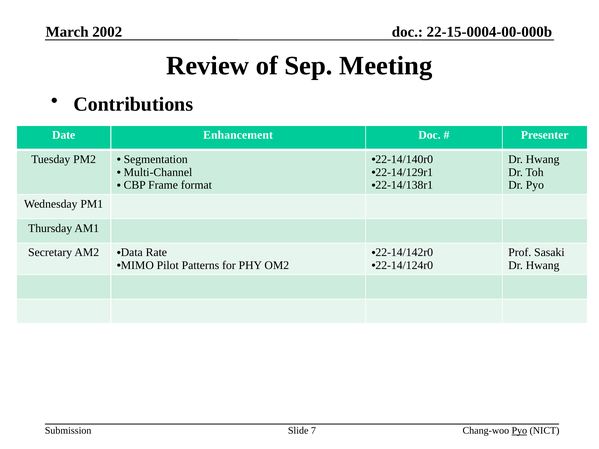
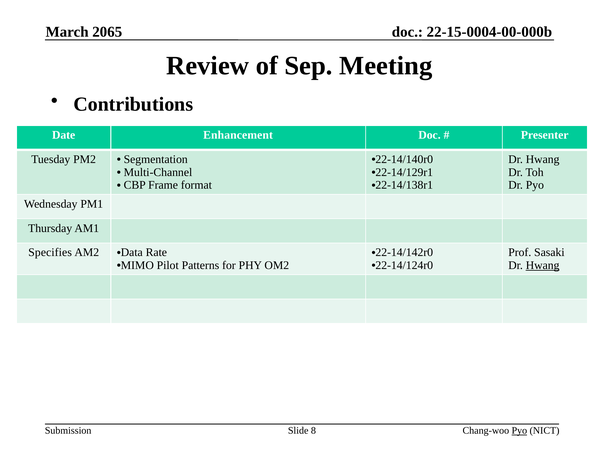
2002: 2002 -> 2065
Secretary: Secretary -> Specifies
Hwang at (543, 265) underline: none -> present
7: 7 -> 8
